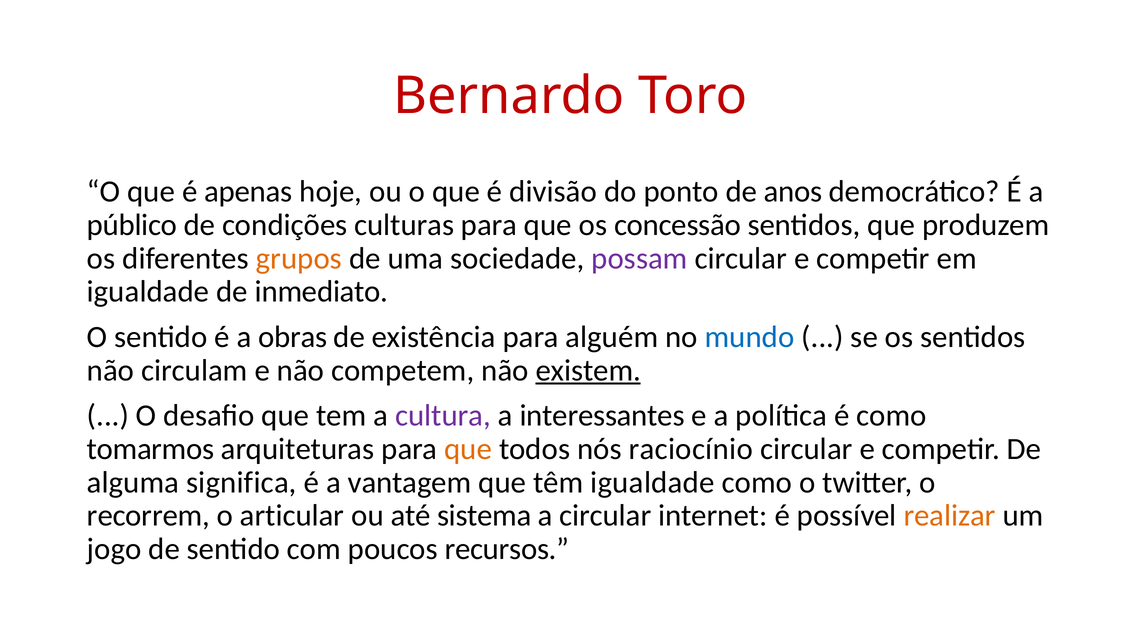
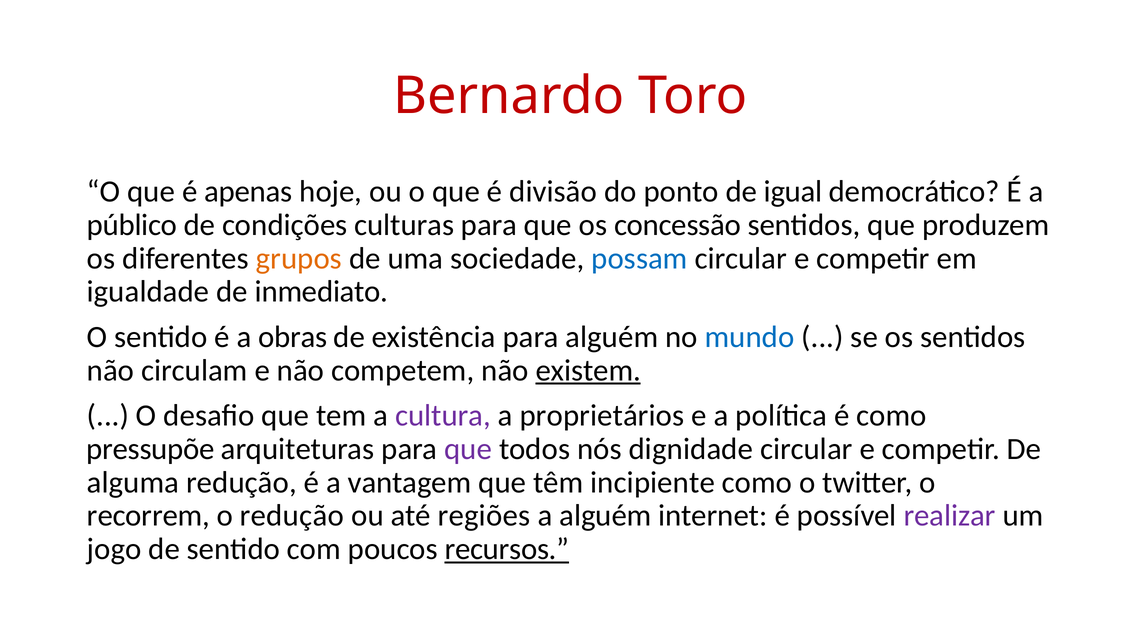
anos: anos -> igual
possam colour: purple -> blue
interessantes: interessantes -> proprietários
tomarmos: tomarmos -> pressupõe
que at (468, 449) colour: orange -> purple
raciocínio: raciocínio -> dignidade
alguma significa: significa -> redução
têm igualdade: igualdade -> incipiente
o articular: articular -> redução
sistema: sistema -> regiões
a circular: circular -> alguém
realizar colour: orange -> purple
recursos underline: none -> present
